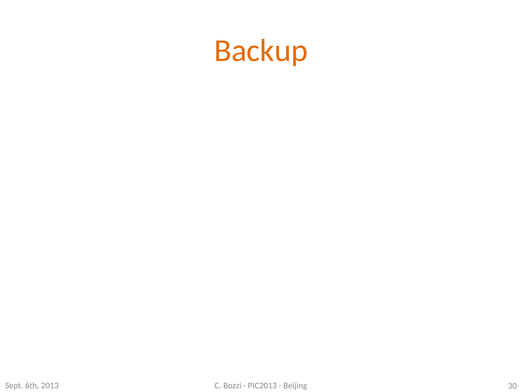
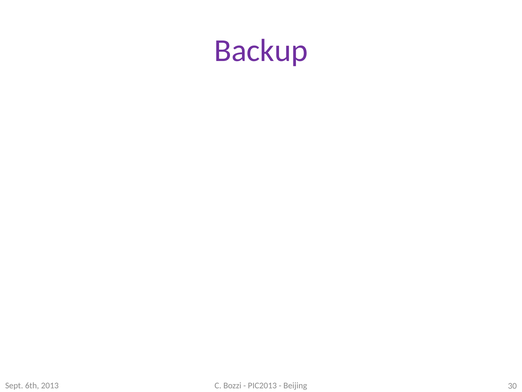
Backup colour: orange -> purple
